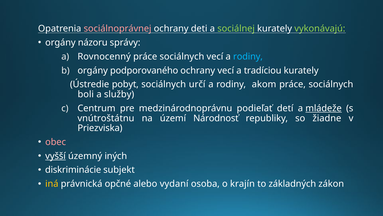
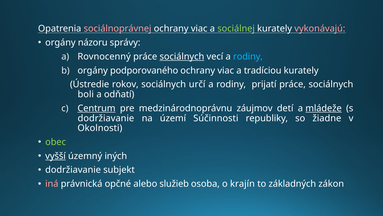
deti at (199, 29): deti -> viac
vykonávajú colour: light green -> pink
sociálnych at (182, 56) underline: none -> present
vecí at (226, 70): vecí -> viac
pobyt: pobyt -> rokov
akom: akom -> prijatí
služby: služby -> odňatí
Centrum underline: none -> present
podieľať: podieľať -> záujmov
vnútroštátnu at (106, 118): vnútroštátnu -> dodržiavanie
Národnosť: Národnosť -> Súčinnosti
Priezviska: Priezviska -> Okolnosti
obec colour: pink -> light green
diskriminácie at (73, 170): diskriminácie -> dodržiavanie
iná colour: yellow -> pink
vydaní: vydaní -> služieb
